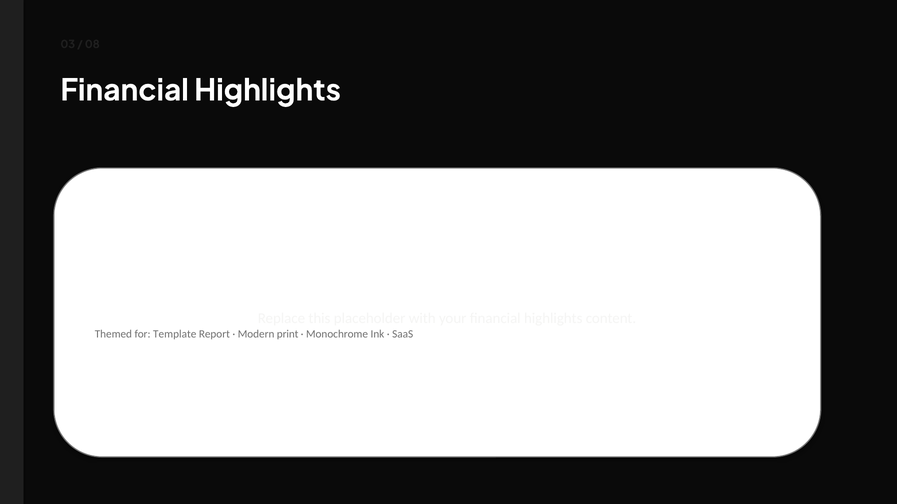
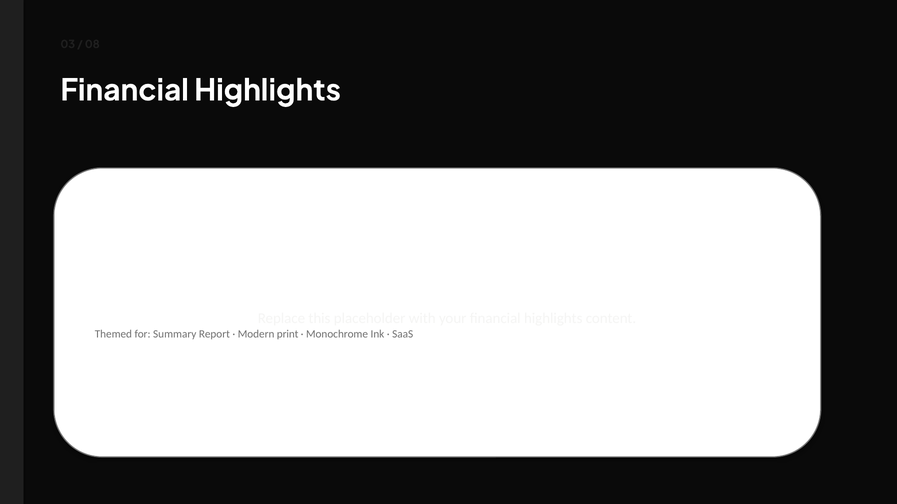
Template: Template -> Summary
